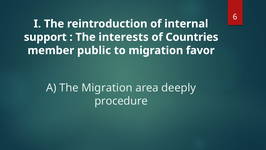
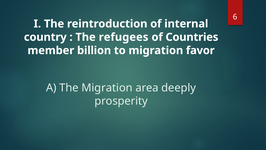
support: support -> country
interests: interests -> refugees
public: public -> billion
procedure: procedure -> prosperity
